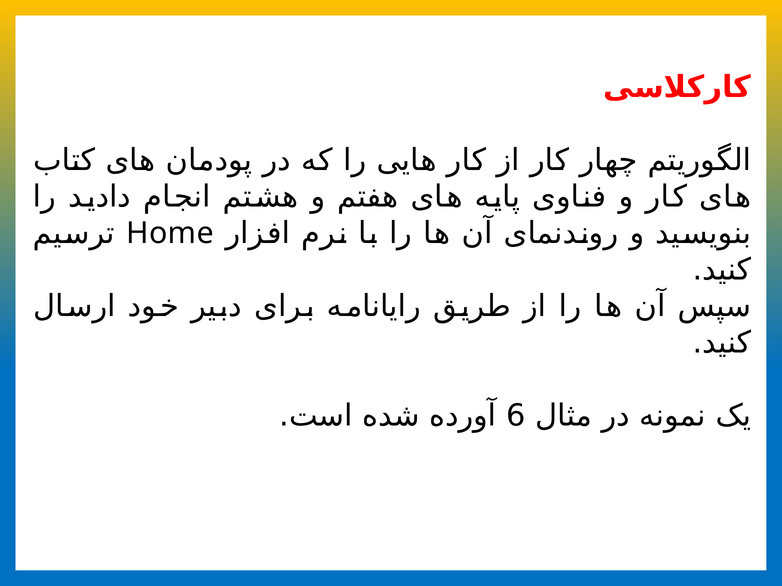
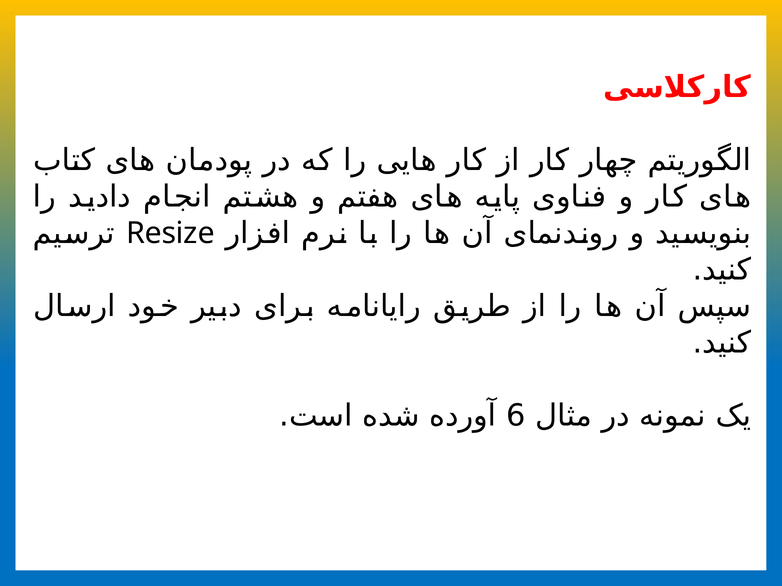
Home: Home -> Resize
